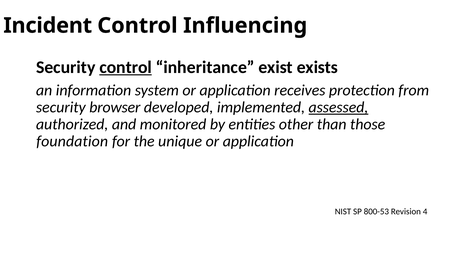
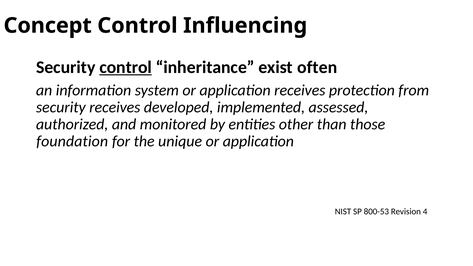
Incident: Incident -> Concept
exists: exists -> often
security browser: browser -> receives
assessed underline: present -> none
